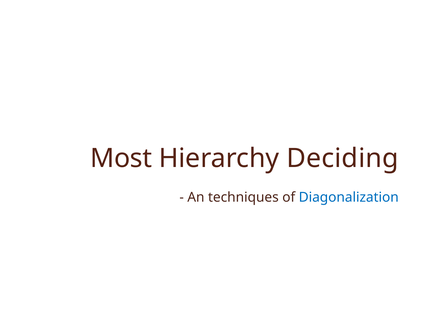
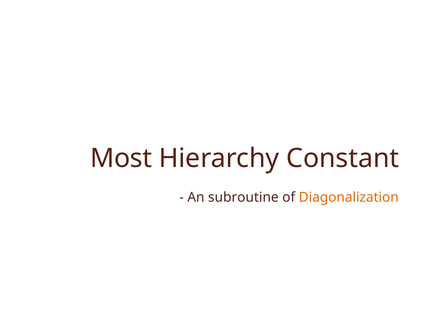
Deciding: Deciding -> Constant
techniques: techniques -> subroutine
Diagonalization colour: blue -> orange
